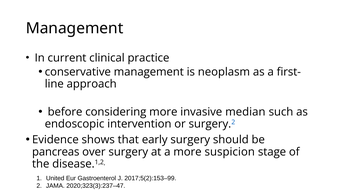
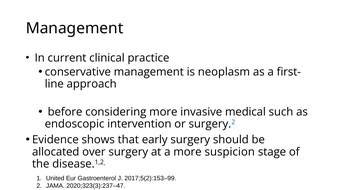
median: median -> medical
pancreas: pancreas -> allocated
